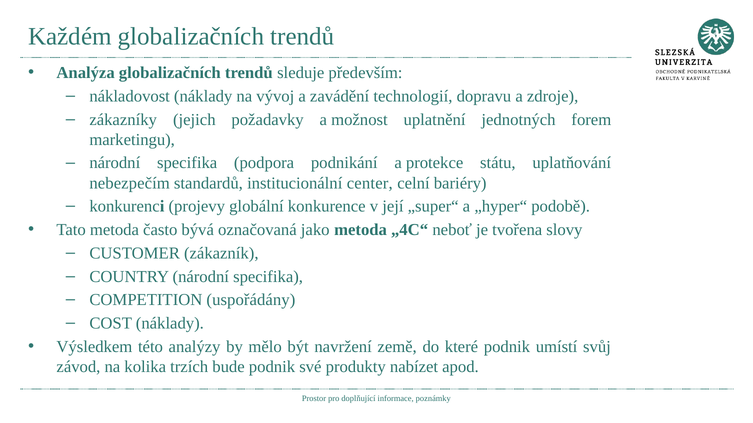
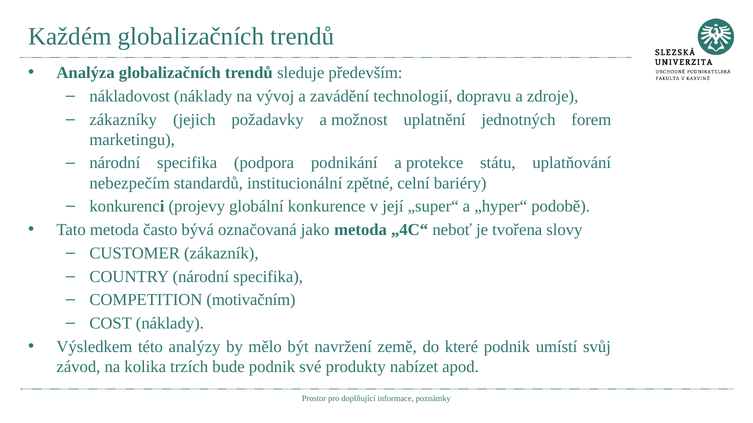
center: center -> zpětné
uspořádány: uspořádány -> motivačním
